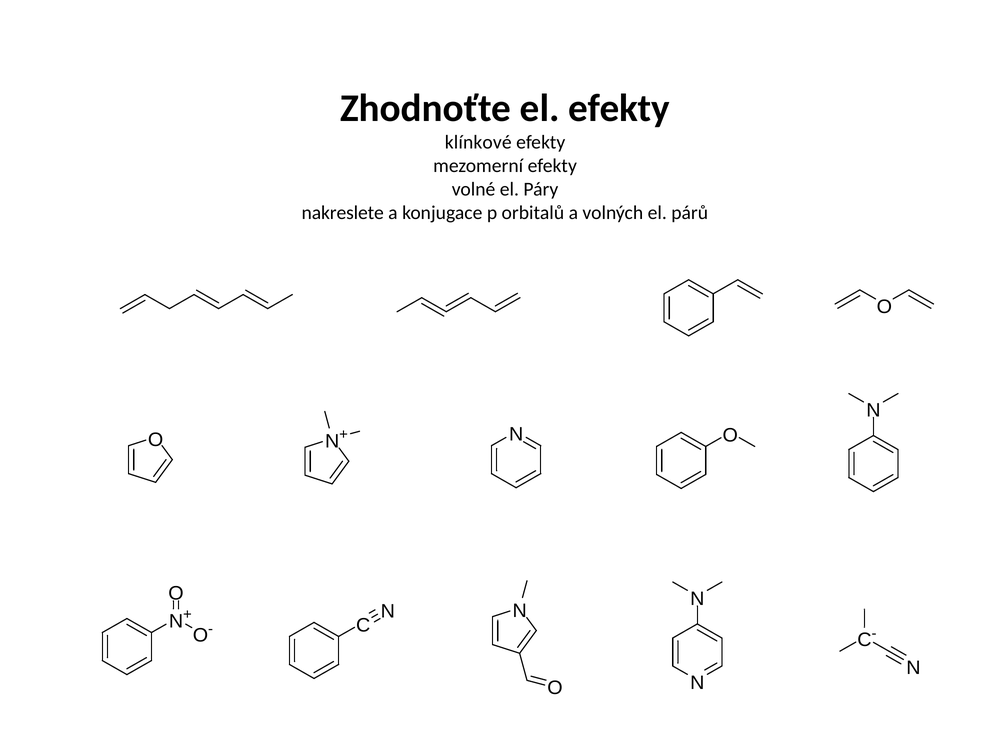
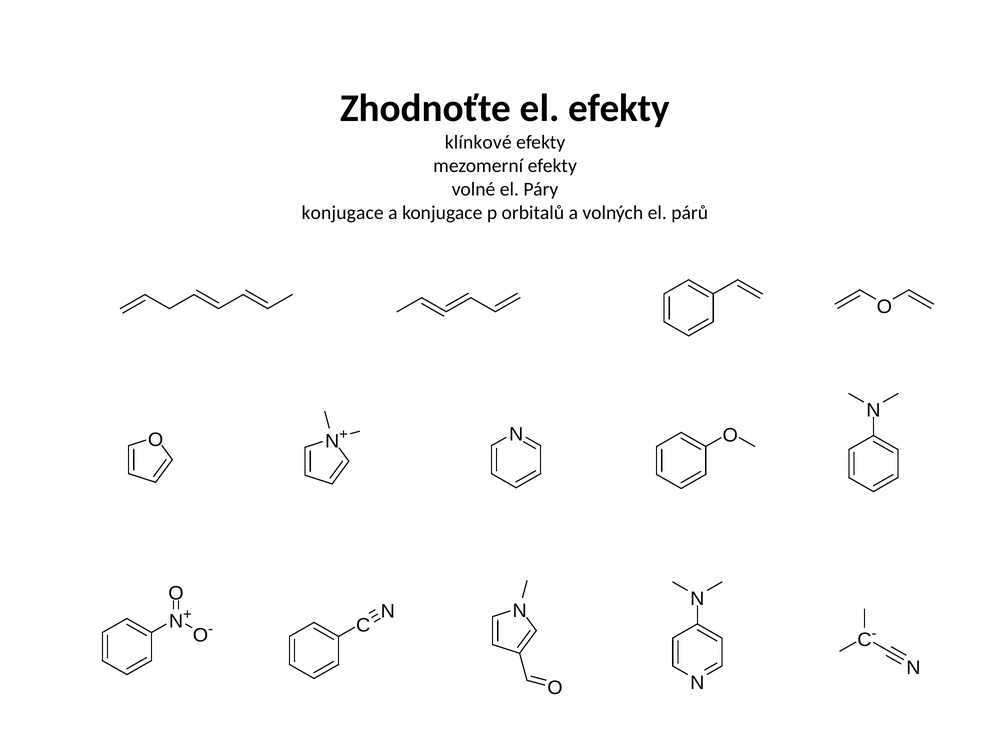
nakreslete at (343, 213): nakreslete -> konjugace
